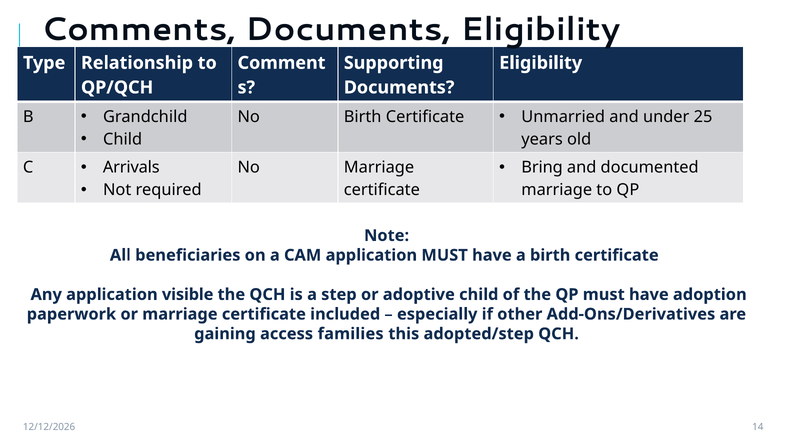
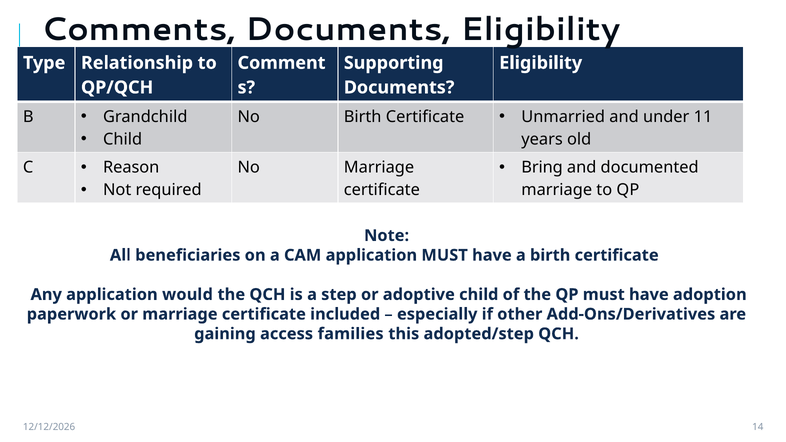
25: 25 -> 11
Arrivals: Arrivals -> Reason
visible: visible -> would
